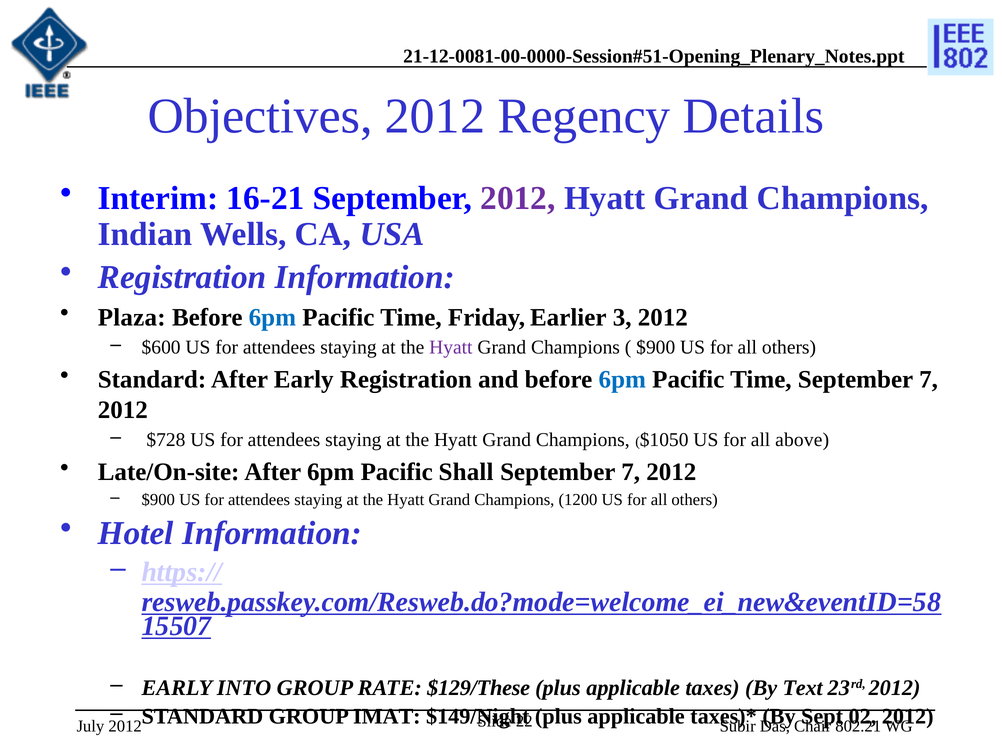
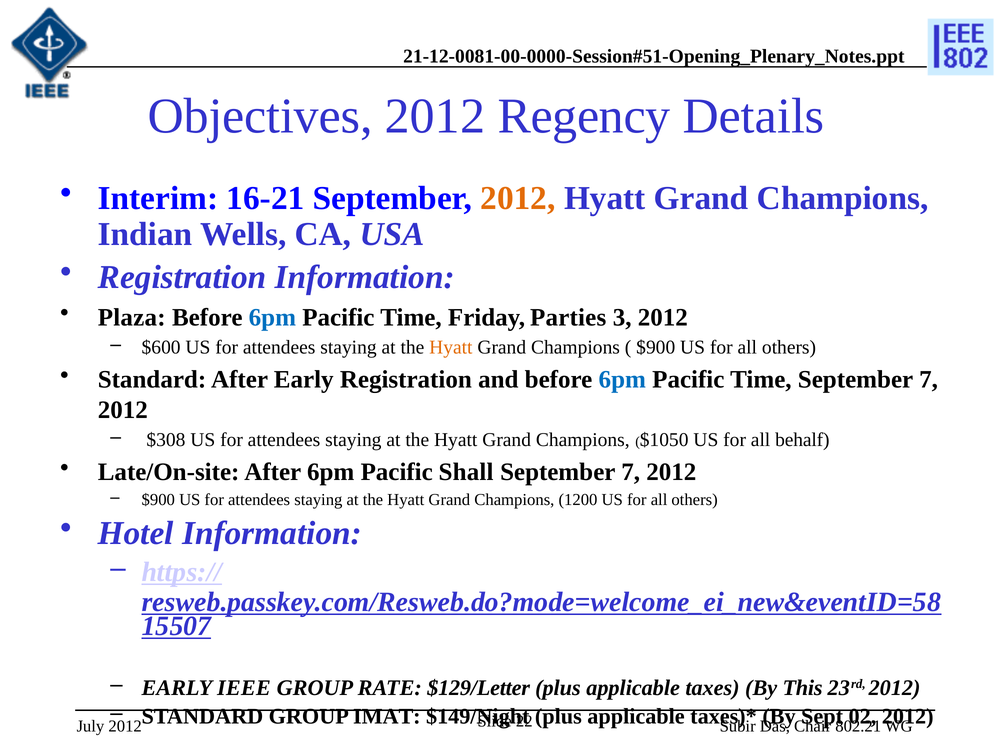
2012 at (518, 198) colour: purple -> orange
Earlier: Earlier -> Parties
Hyatt at (451, 347) colour: purple -> orange
$728: $728 -> $308
above: above -> behalf
INTO: INTO -> IEEE
$129/These: $129/These -> $129/Letter
Text: Text -> This
